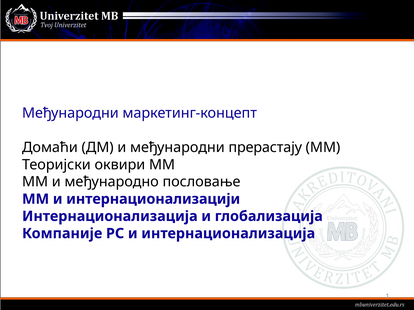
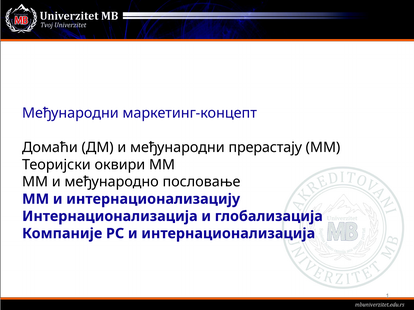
интернационализацији: интернационализацији -> интернационализацију
